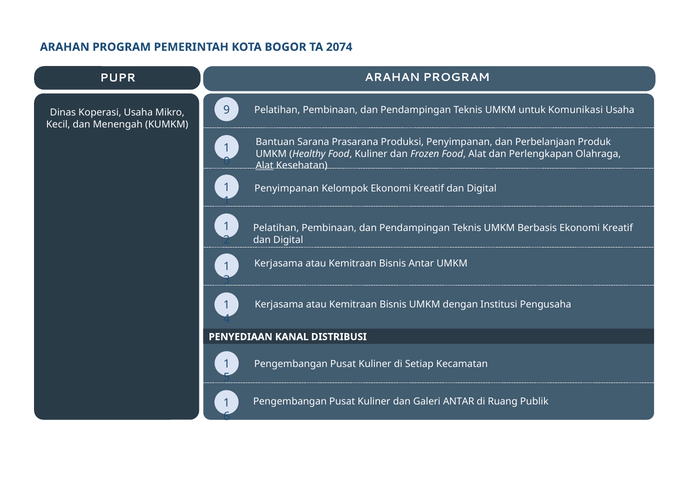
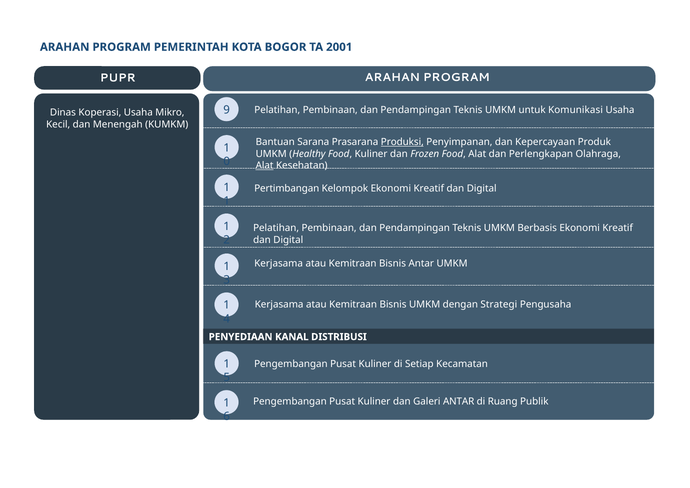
2074: 2074 -> 2001
Produksi underline: none -> present
Perbelanjaan: Perbelanjaan -> Kepercayaan
Penyimpanan at (287, 188): Penyimpanan -> Pertimbangan
Institusi: Institusi -> Strategi
